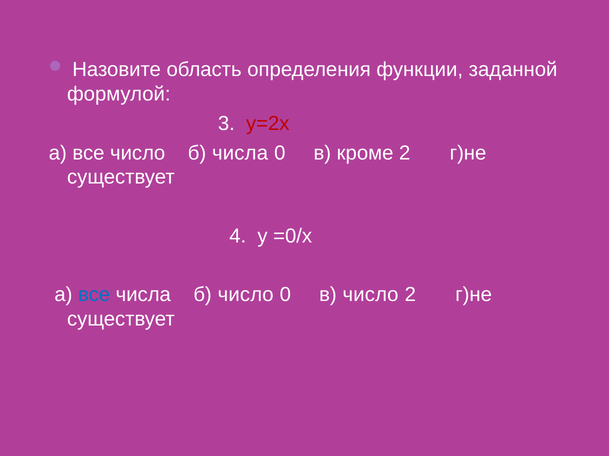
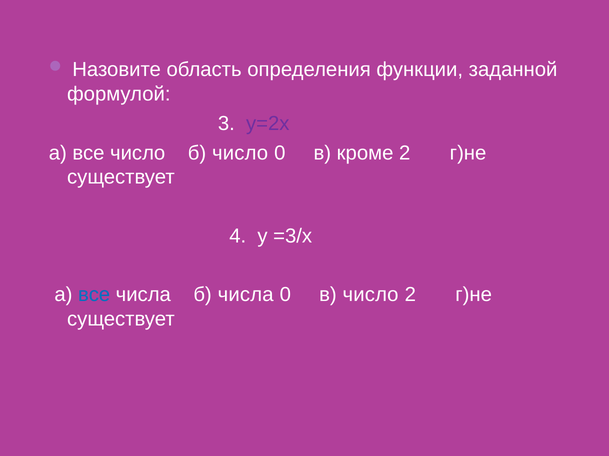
у=2х colour: red -> purple
б числа: числа -> число
=0/х: =0/х -> =3/х
б число: число -> числа
